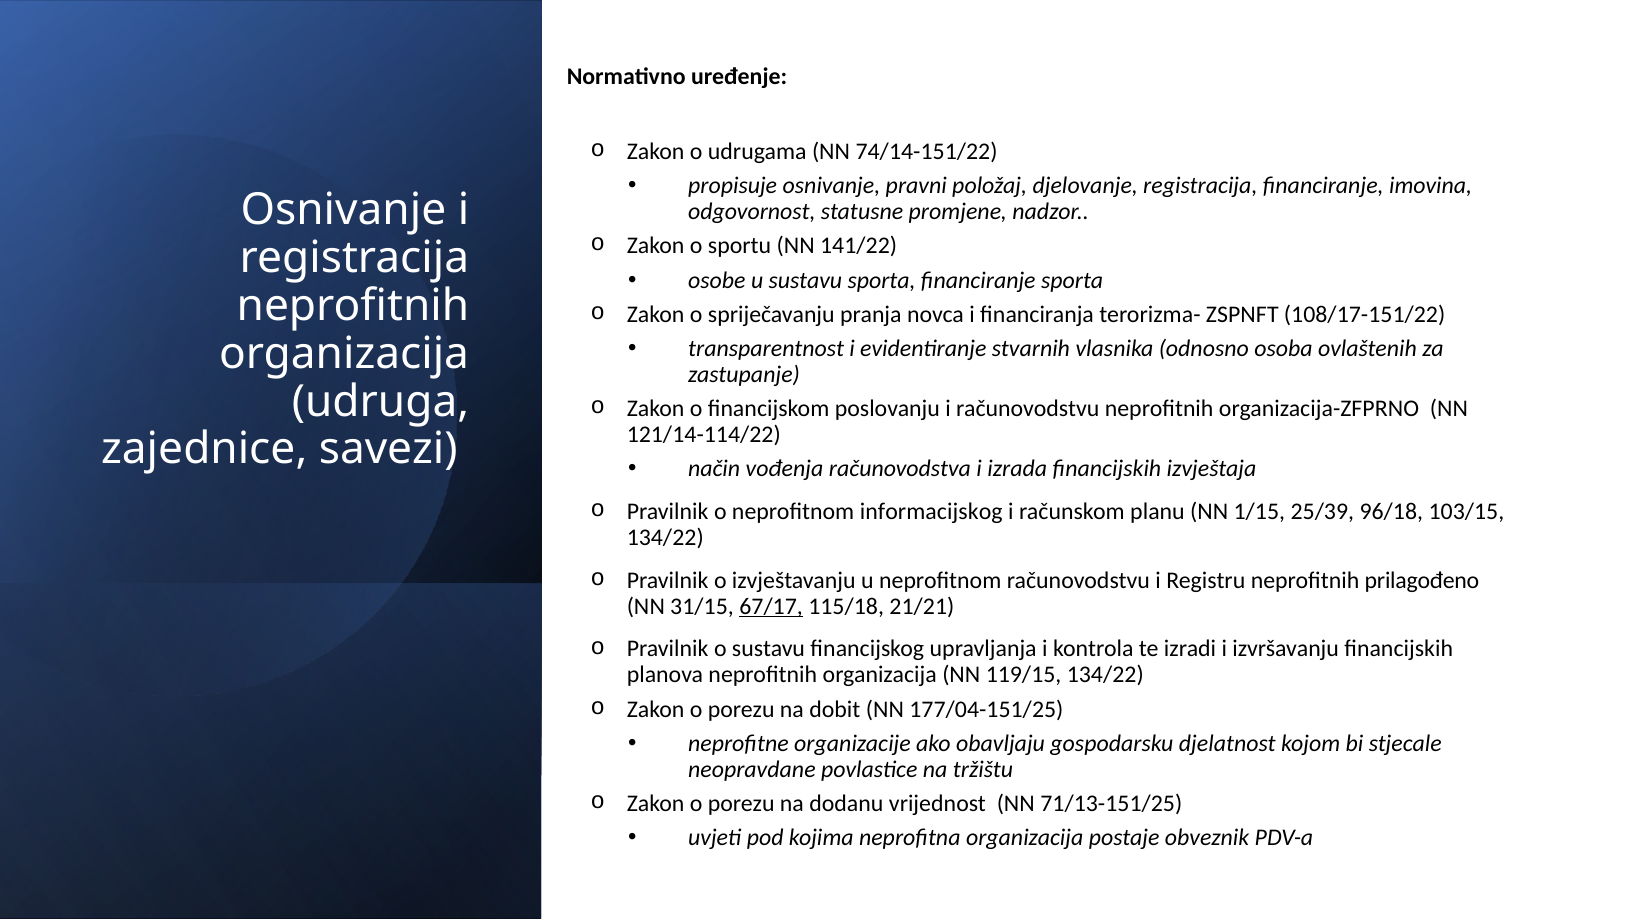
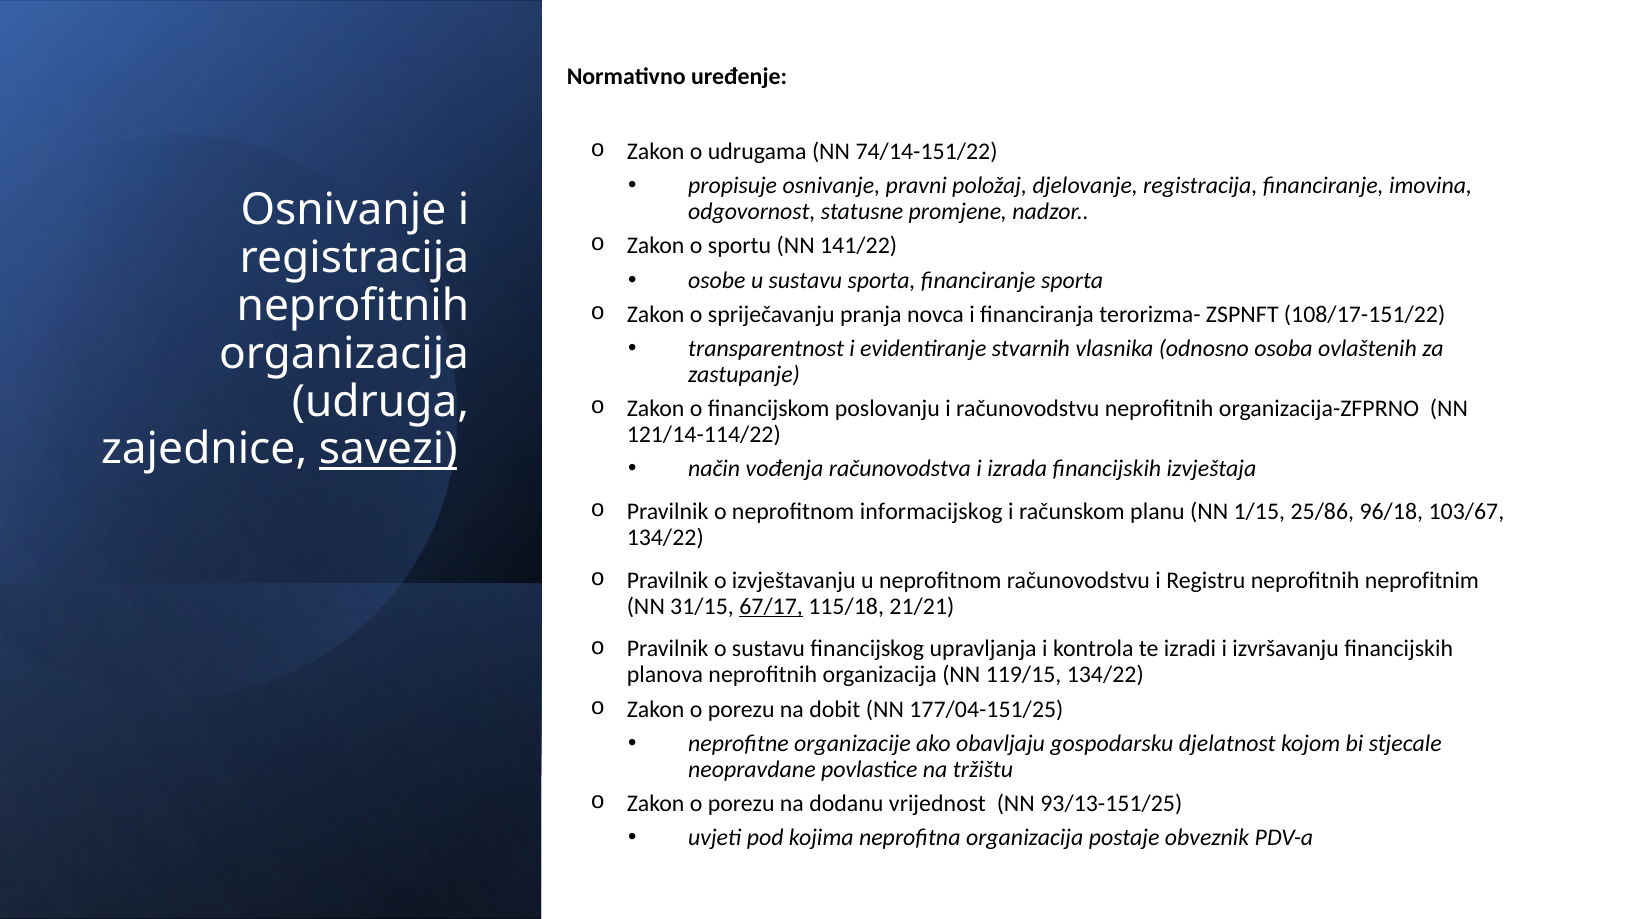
savezi underline: none -> present
25/39: 25/39 -> 25/86
103/15: 103/15 -> 103/67
prilagođeno: prilagođeno -> neprofitnim
71/13-151/25: 71/13-151/25 -> 93/13-151/25
